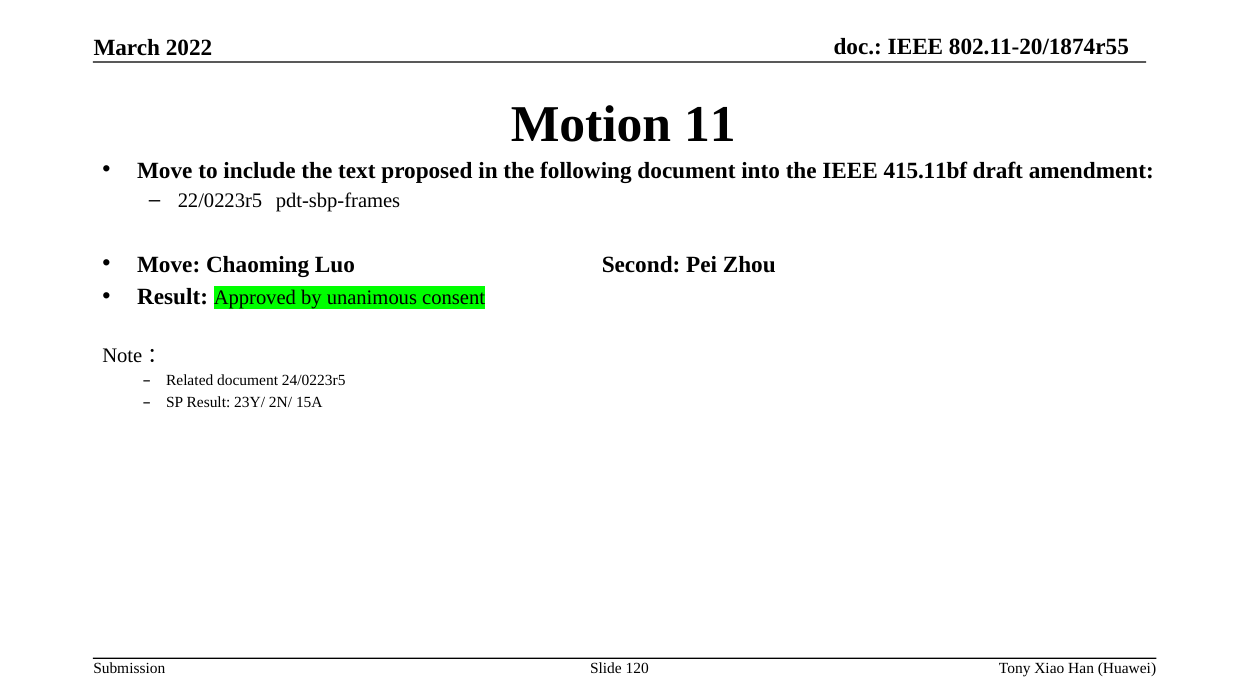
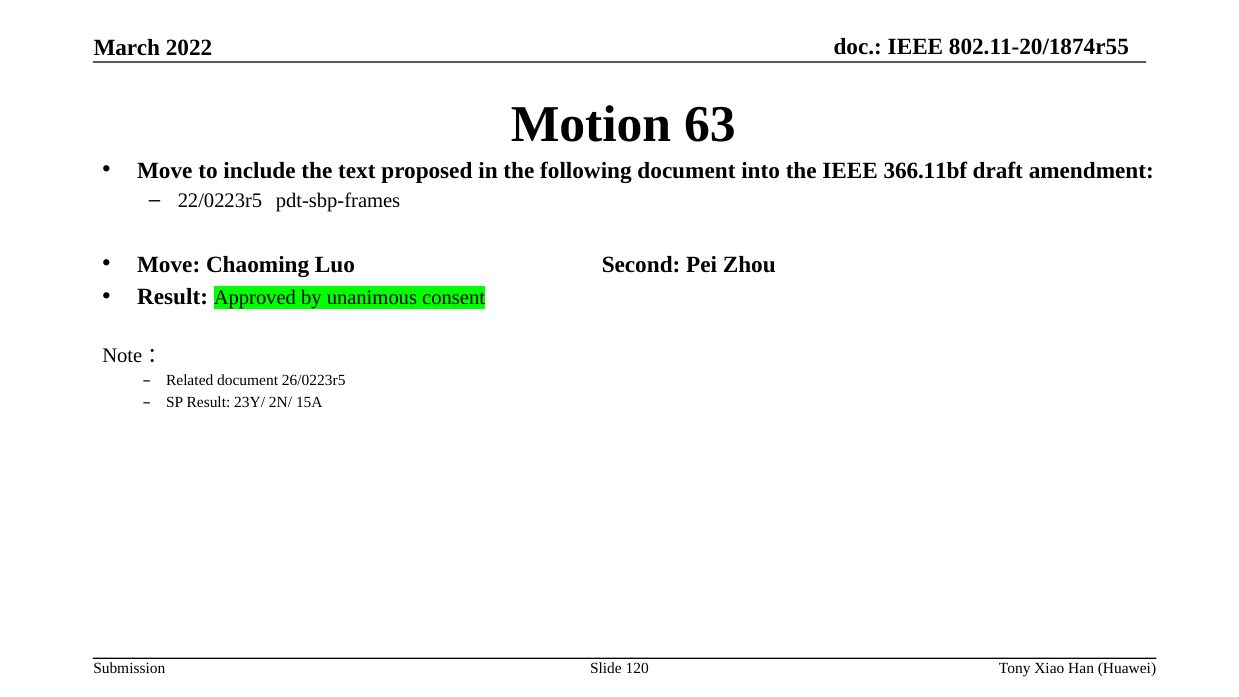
11: 11 -> 63
415.11bf: 415.11bf -> 366.11bf
24/0223r5: 24/0223r5 -> 26/0223r5
